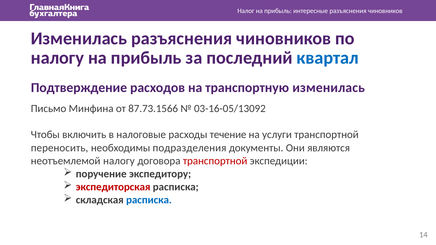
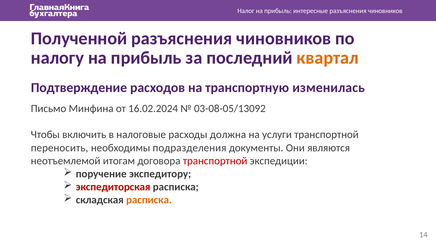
Изменилась at (79, 38): Изменилась -> Полученной
квартал colour: blue -> orange
87.73.1566: 87.73.1566 -> 16.02.2024
03-16-05/13092: 03-16-05/13092 -> 03-08-05/13092
течение: течение -> должна
неотъемлемой налогу: налогу -> итогам
расписка at (149, 200) colour: blue -> orange
